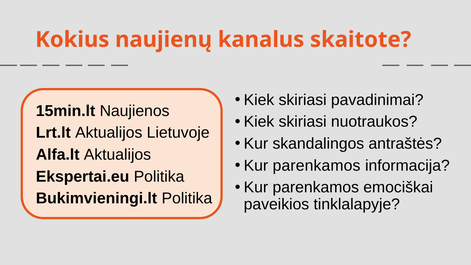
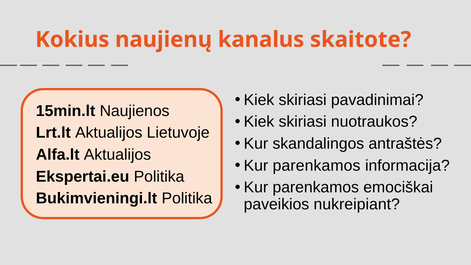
tinklalapyje: tinklalapyje -> nukreipiant
